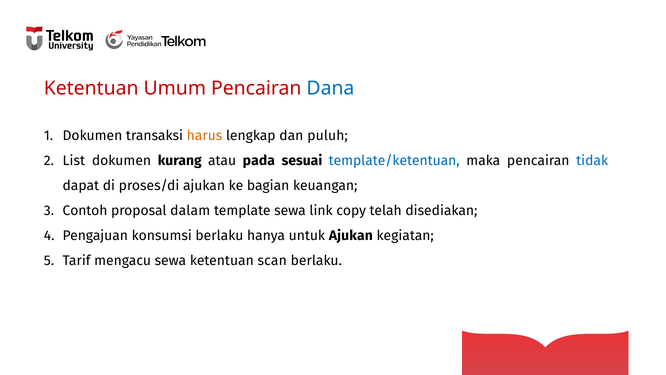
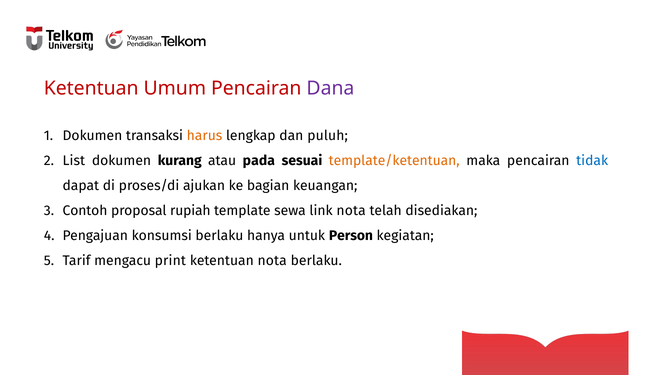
Dana colour: blue -> purple
template/ketentuan colour: blue -> orange
dalam: dalam -> rupiah
link copy: copy -> nota
untuk Ajukan: Ajukan -> Person
mengacu sewa: sewa -> print
ketentuan scan: scan -> nota
